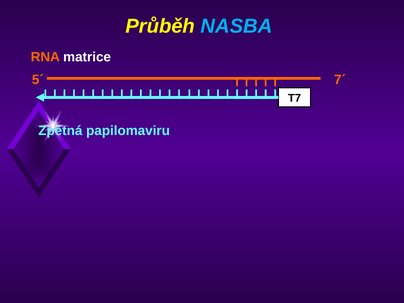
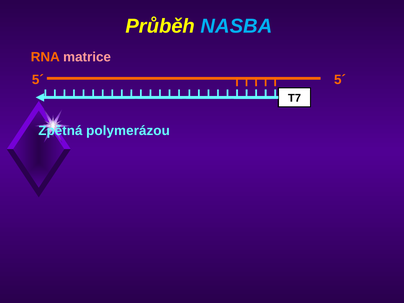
matrice colour: white -> pink
5´ 7´: 7´ -> 5´
papilomaviru: papilomaviru -> polymerázou
